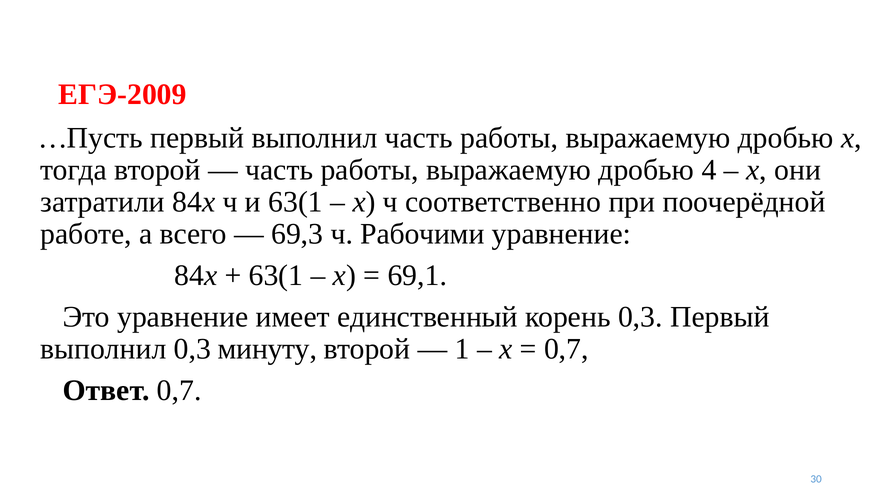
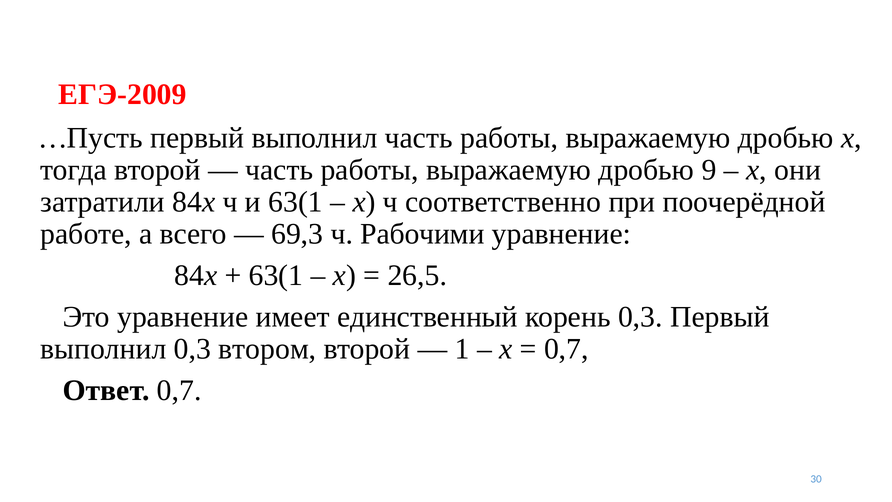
4: 4 -> 9
69,1: 69,1 -> 26,5
минуту: минуту -> втором
